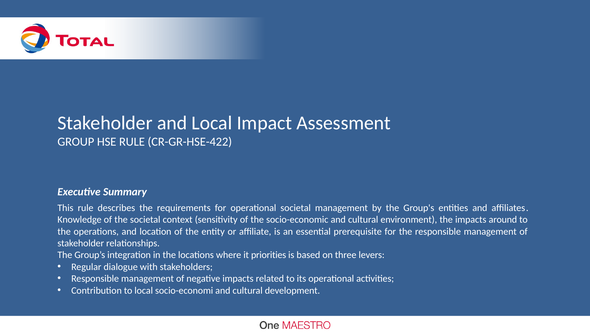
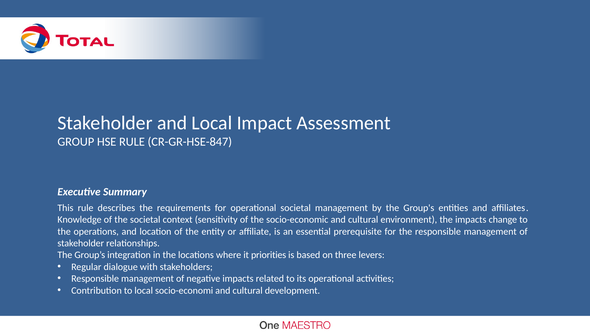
CR-GR-HSE-422: CR-GR-HSE-422 -> CR-GR-HSE-847
around: around -> change
